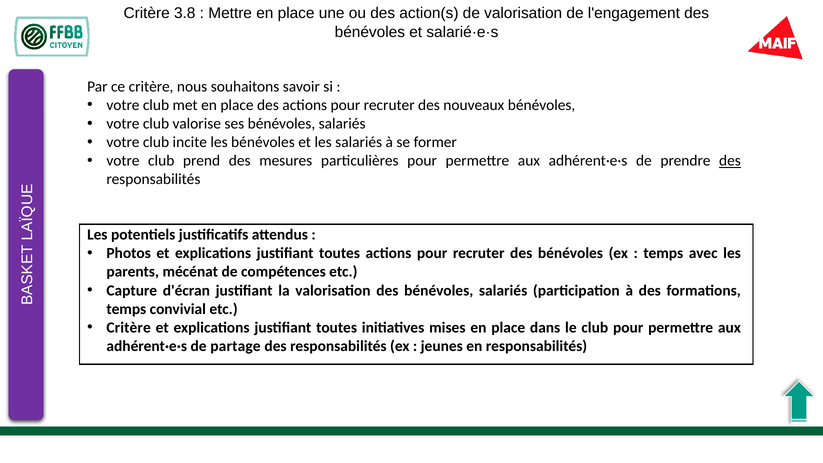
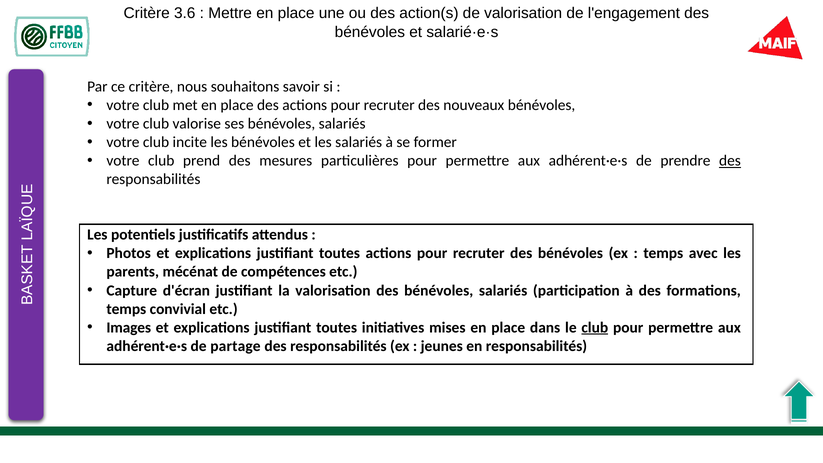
3.8: 3.8 -> 3.6
Critère at (129, 327): Critère -> Images
club at (595, 327) underline: none -> present
